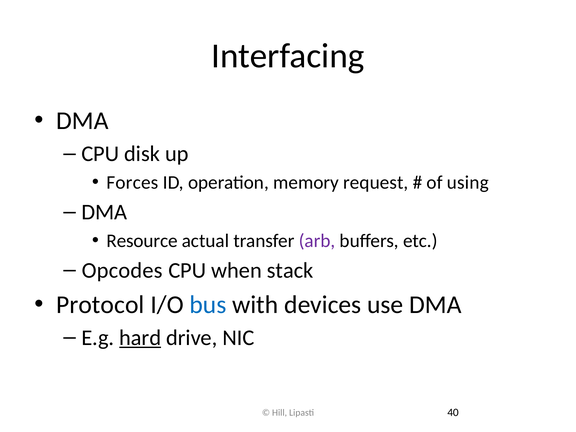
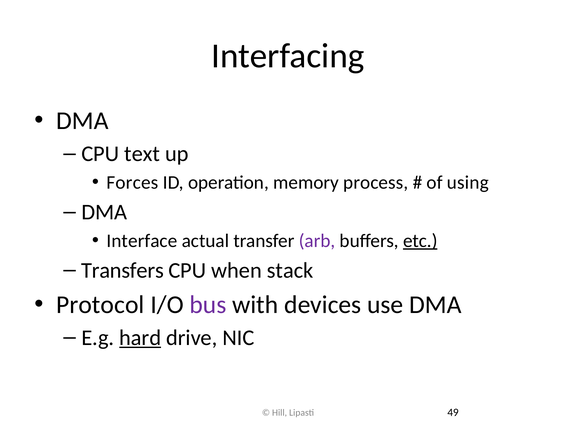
disk: disk -> text
request: request -> process
Resource: Resource -> Interface
etc underline: none -> present
Opcodes: Opcodes -> Transfers
bus colour: blue -> purple
40: 40 -> 49
